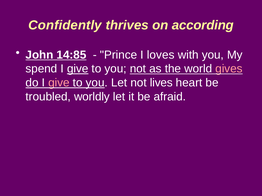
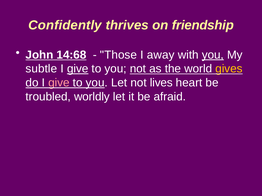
according: according -> friendship
14:85: 14:85 -> 14:68
Prince: Prince -> Those
loves: loves -> away
you at (213, 55) underline: none -> present
spend: spend -> subtle
gives colour: pink -> yellow
